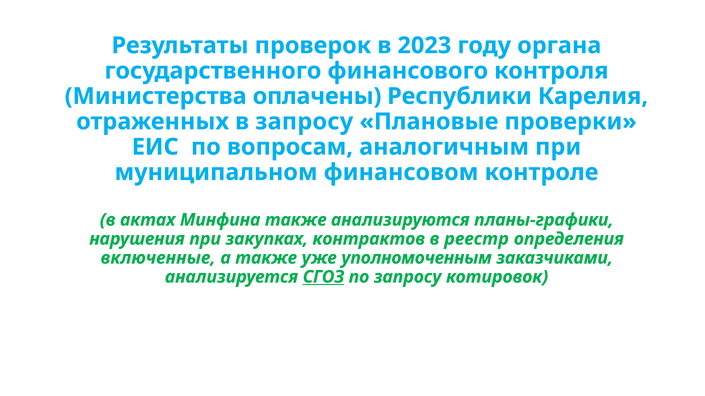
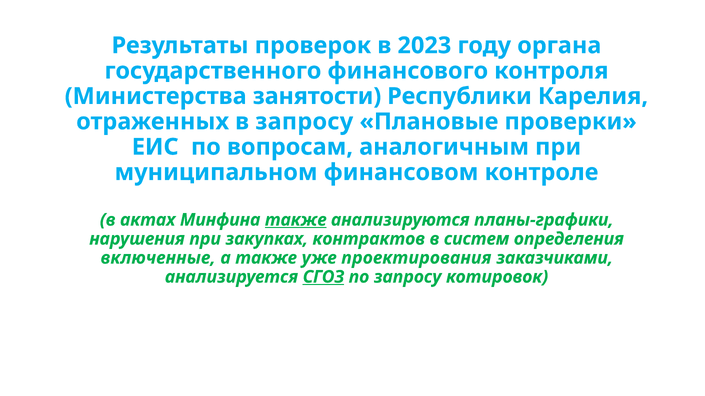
оплачены: оплачены -> занятости
также at (296, 220) underline: none -> present
реестр: реестр -> систем
уполномоченным: уполномоченным -> проектирования
